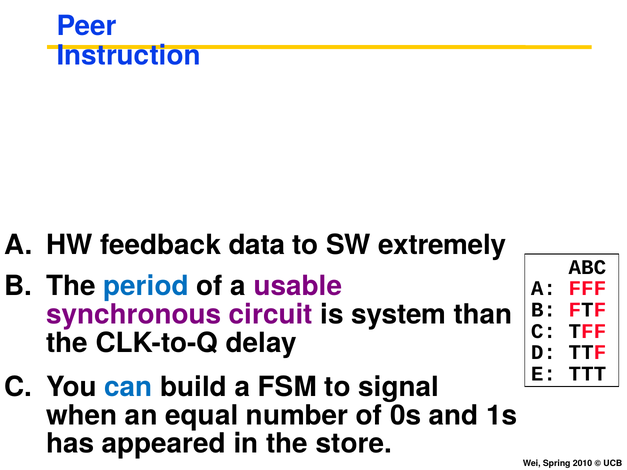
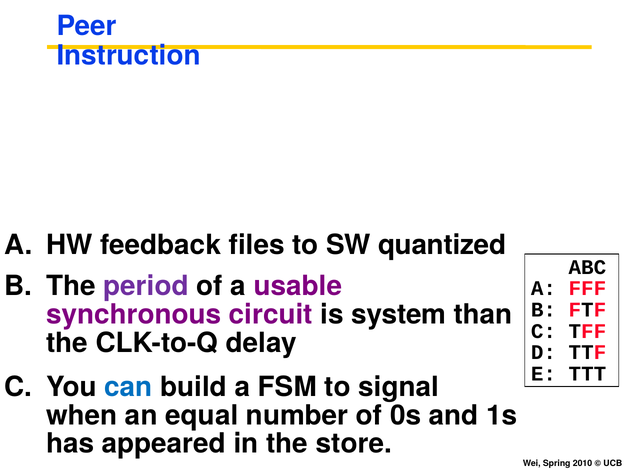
data: data -> files
extremely: extremely -> quantized
period colour: blue -> purple
